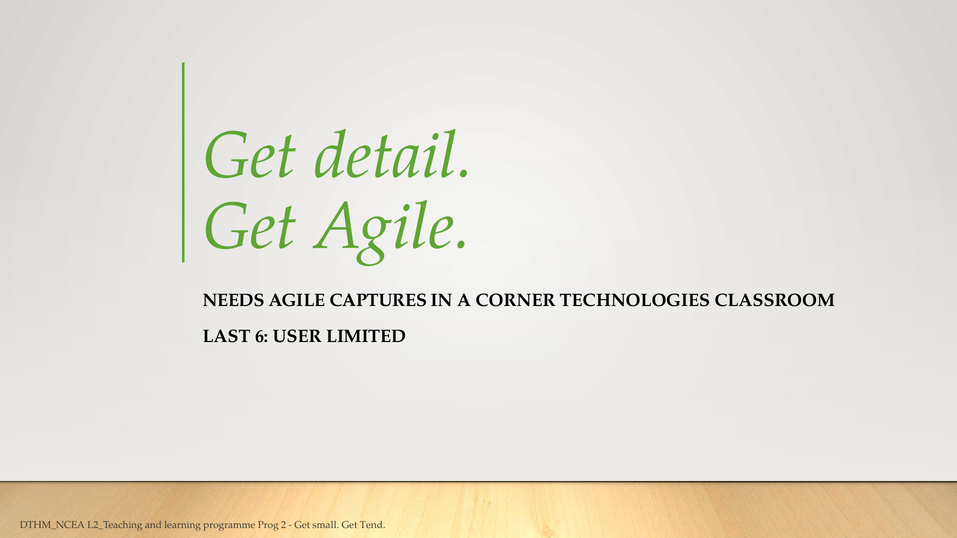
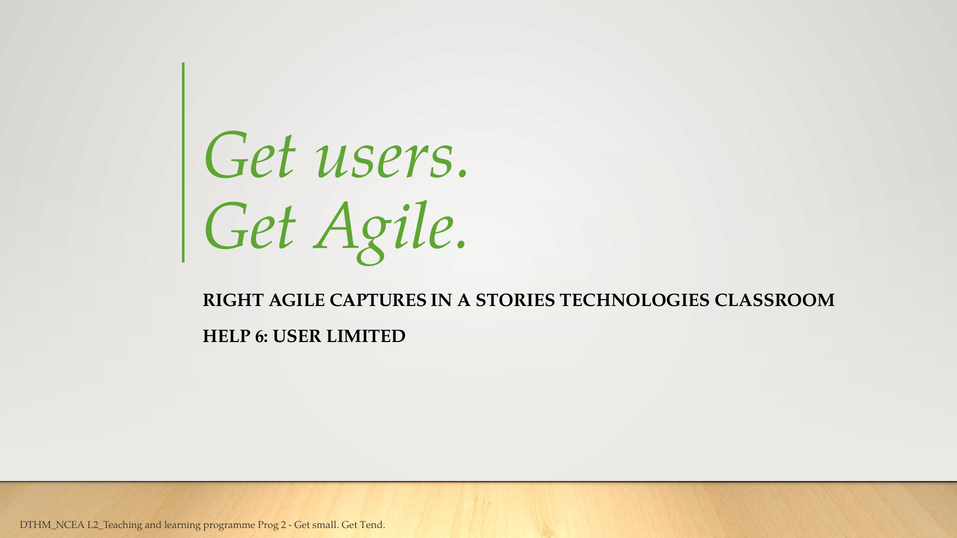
detail: detail -> users
NEEDS: NEEDS -> RIGHT
CORNER: CORNER -> STORIES
LAST: LAST -> HELP
